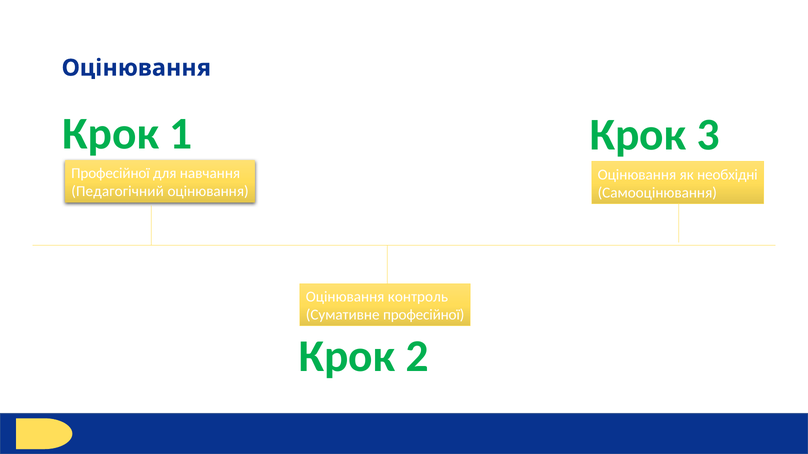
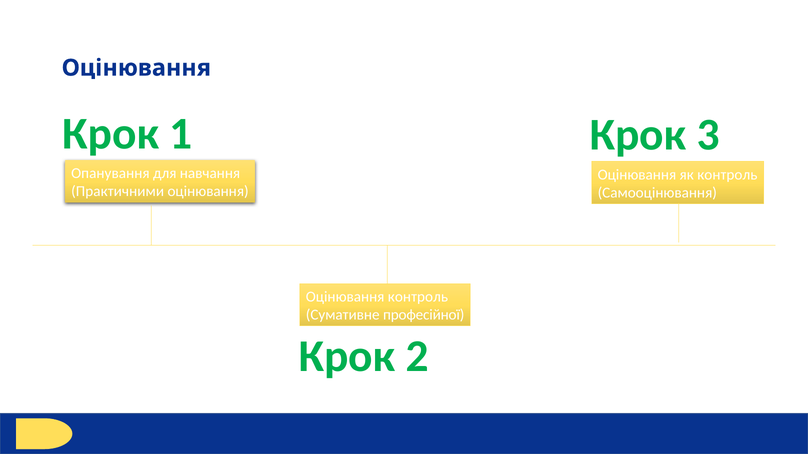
Професійної at (110, 173): Професійної -> Опанування
як необхідні: необхідні -> контроль
Педагогічний: Педагогічний -> Практичними
